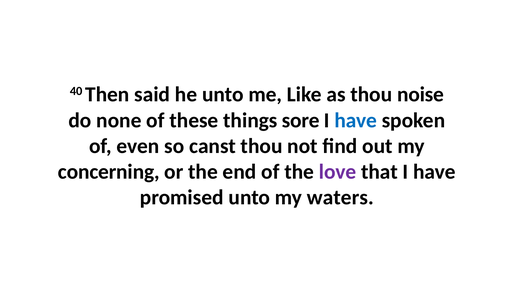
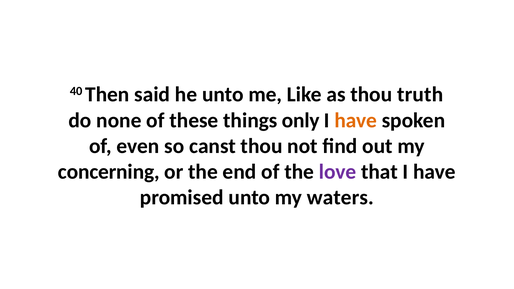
noise: noise -> truth
sore: sore -> only
have at (356, 120) colour: blue -> orange
